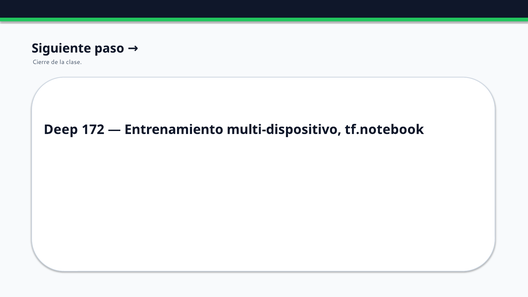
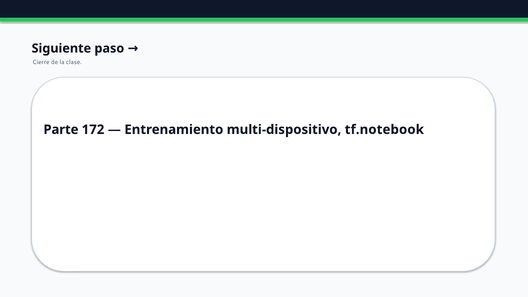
Deep: Deep -> Parte
